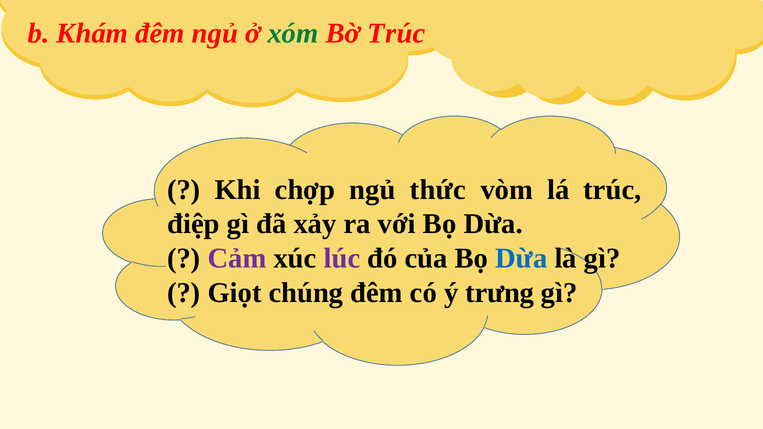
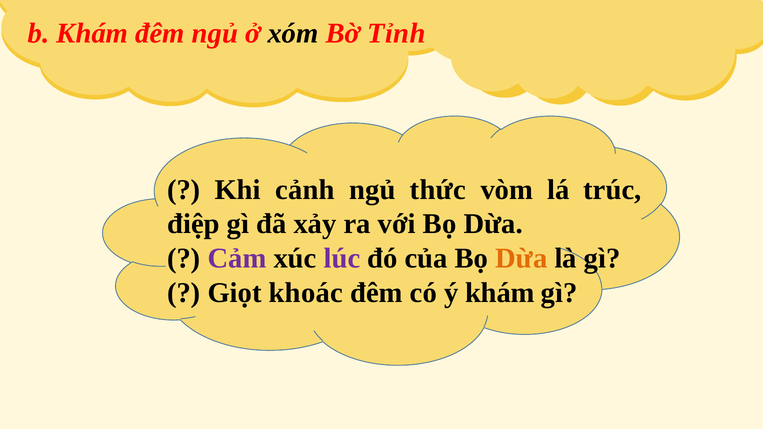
xóm colour: green -> black
Bờ Trúc: Trúc -> Tỉnh
chợp: chợp -> cảnh
Dừa at (521, 258) colour: blue -> orange
chúng: chúng -> khoác
ý trưng: trưng -> khám
